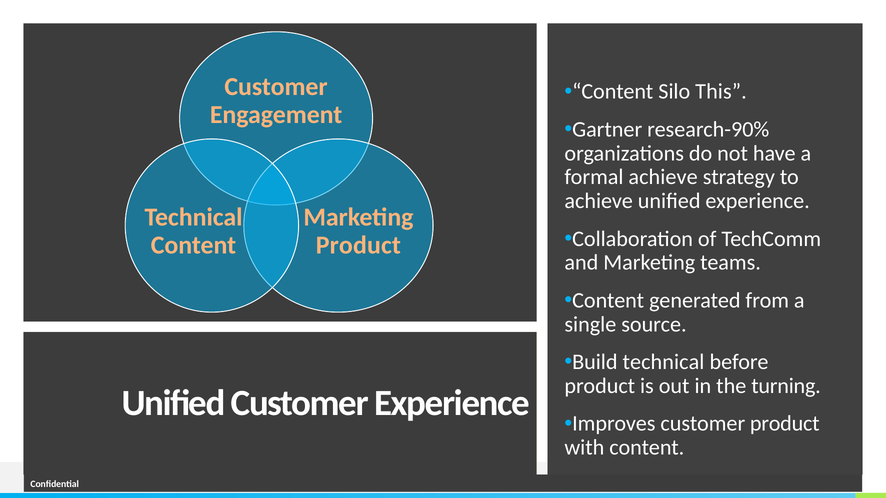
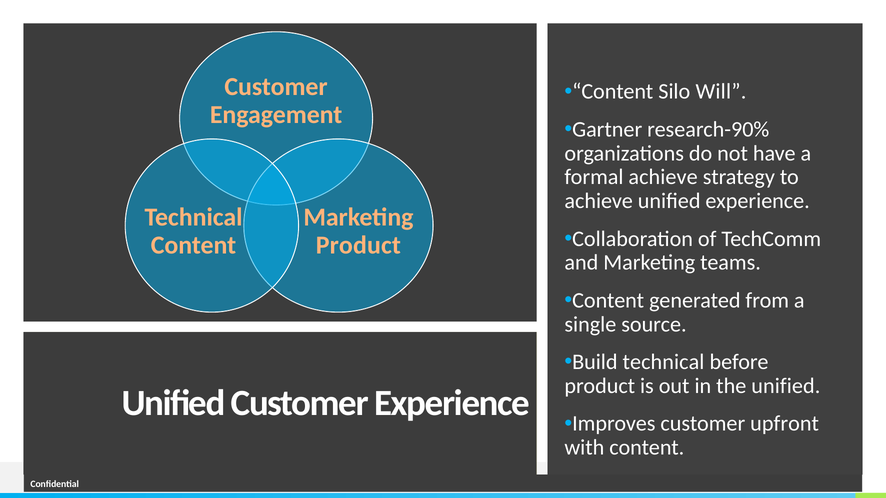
This: This -> Will
the turning: turning -> unified
customer product: product -> upfront
